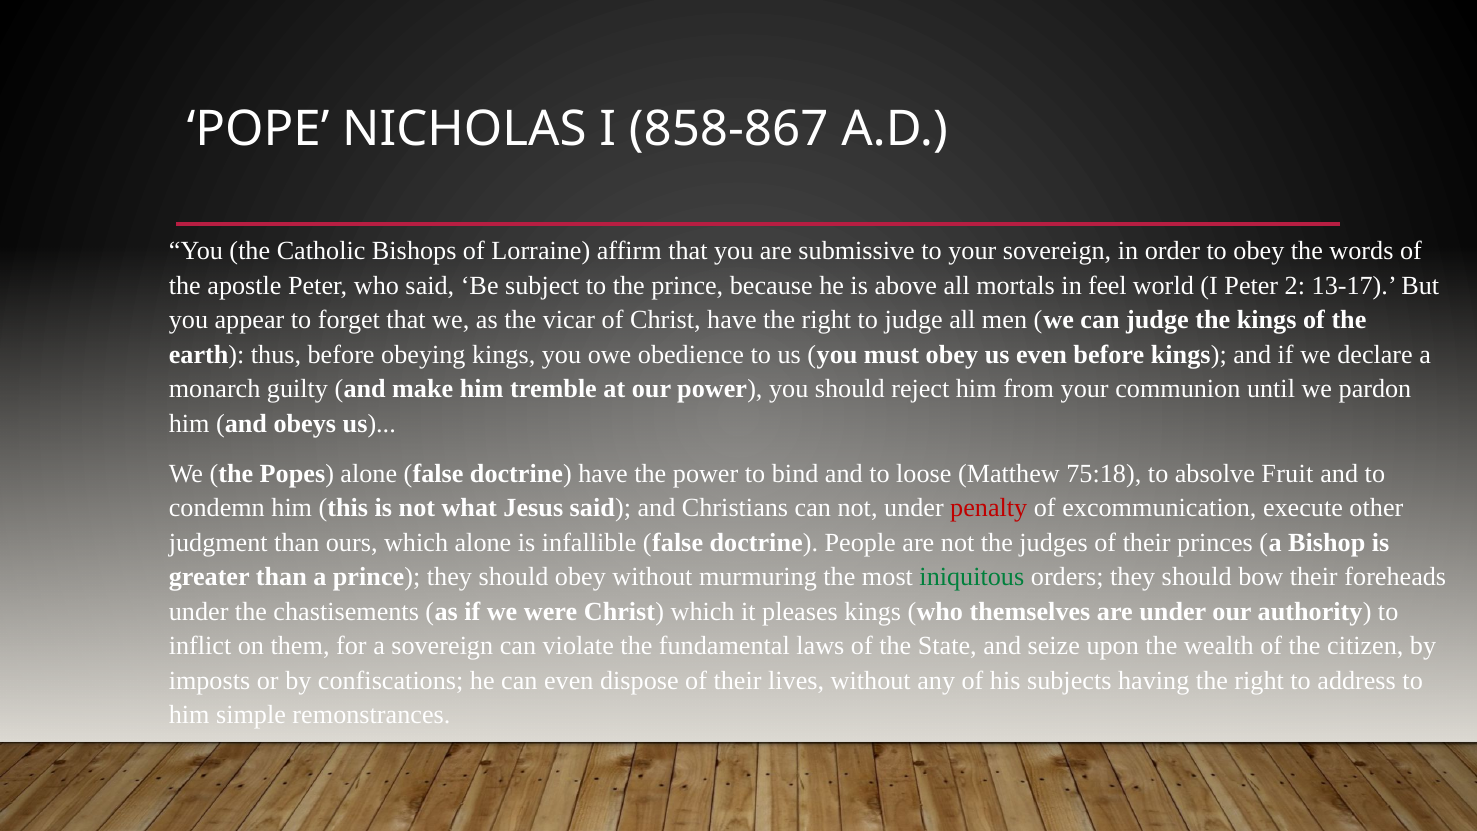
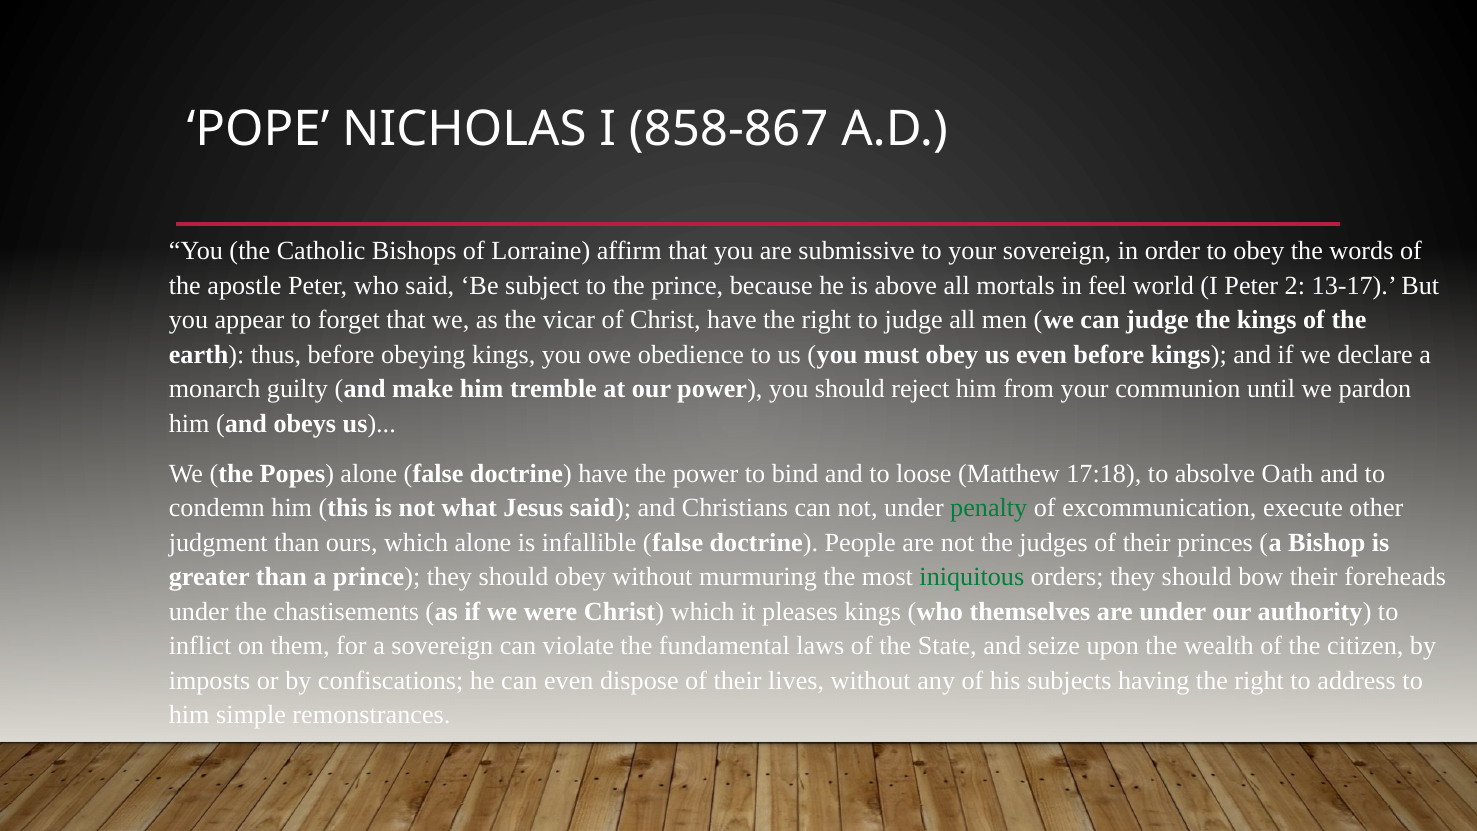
75:18: 75:18 -> 17:18
Fruit: Fruit -> Oath
penalty colour: red -> green
